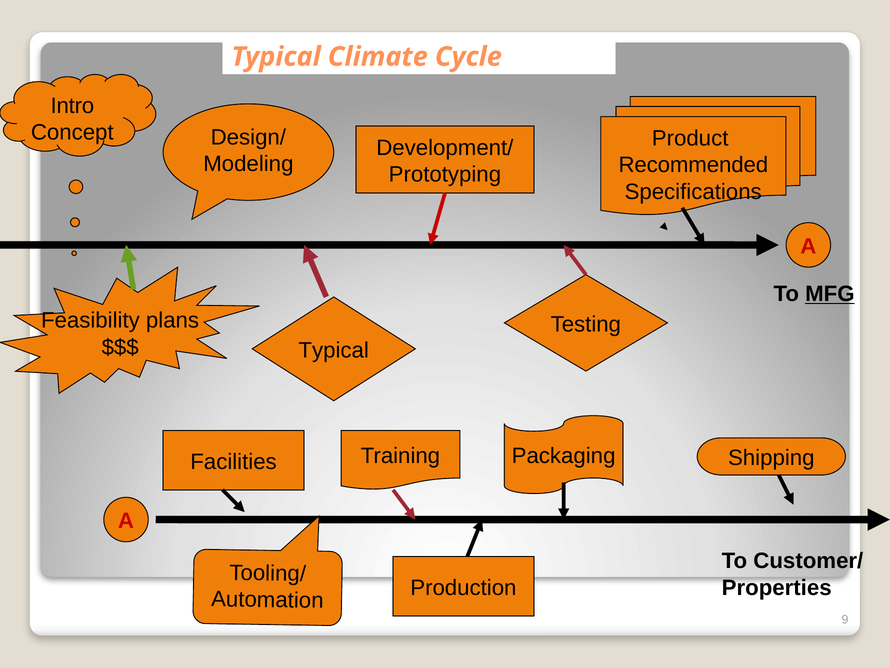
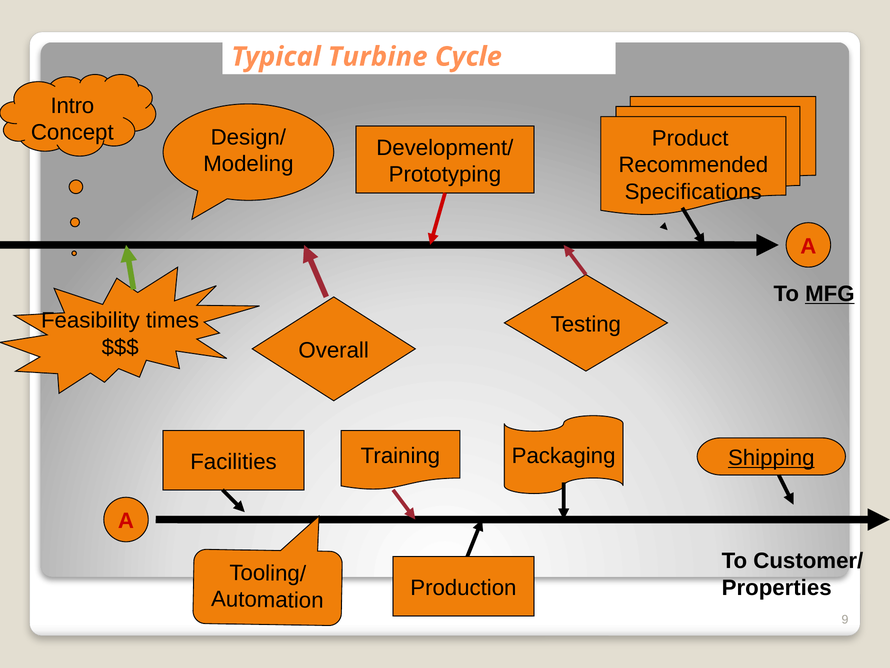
Climate: Climate -> Turbine
plans: plans -> times
Typical at (334, 350): Typical -> Overall
Shipping underline: none -> present
